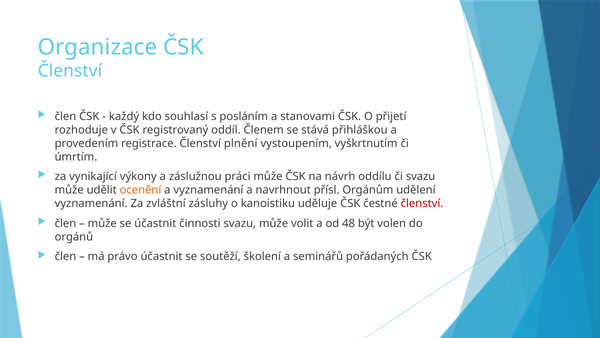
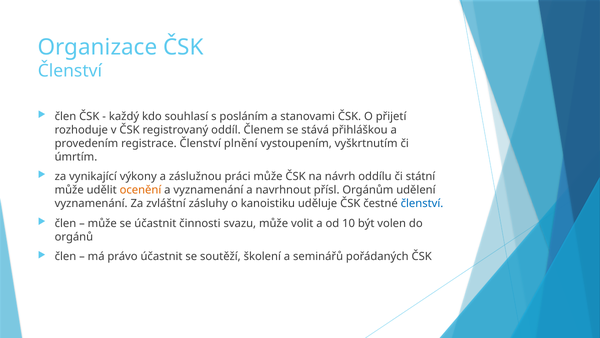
či svazu: svazu -> státní
členství at (422, 203) colour: red -> blue
48: 48 -> 10
